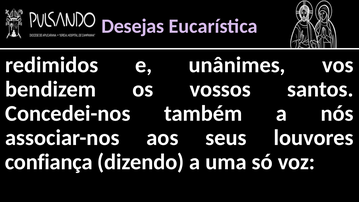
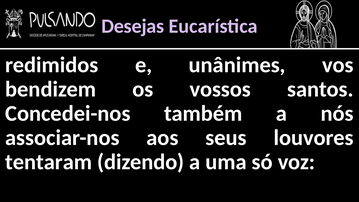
confiança: confiança -> tentaram
